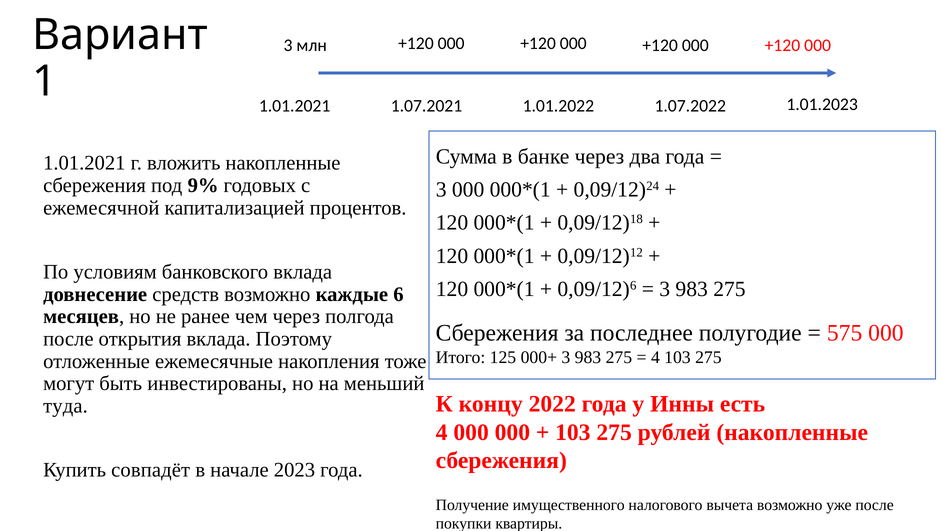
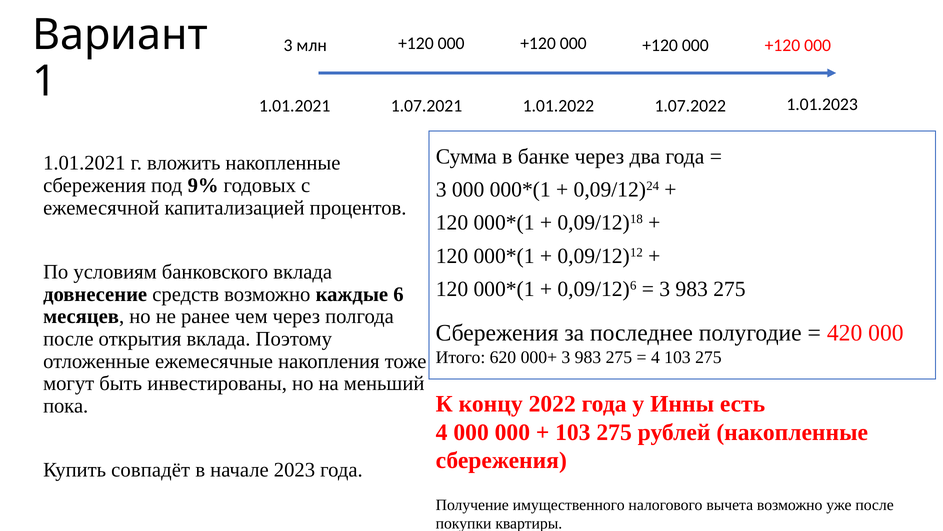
575: 575 -> 420
125: 125 -> 620
туда: туда -> пока
